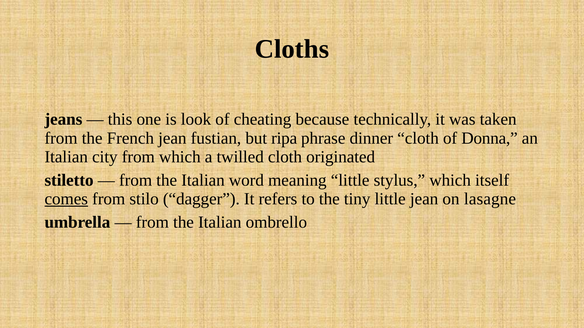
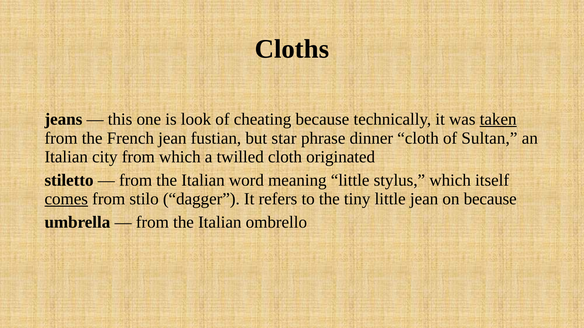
taken underline: none -> present
ripa: ripa -> star
Donna: Donna -> Sultan
on lasagne: lasagne -> because
